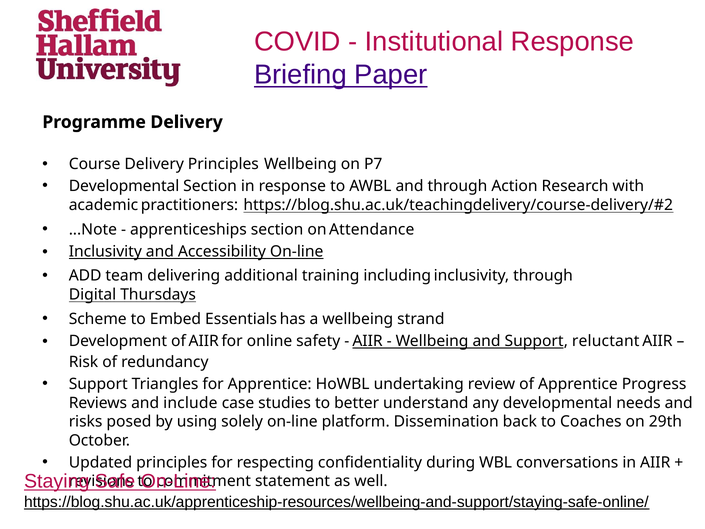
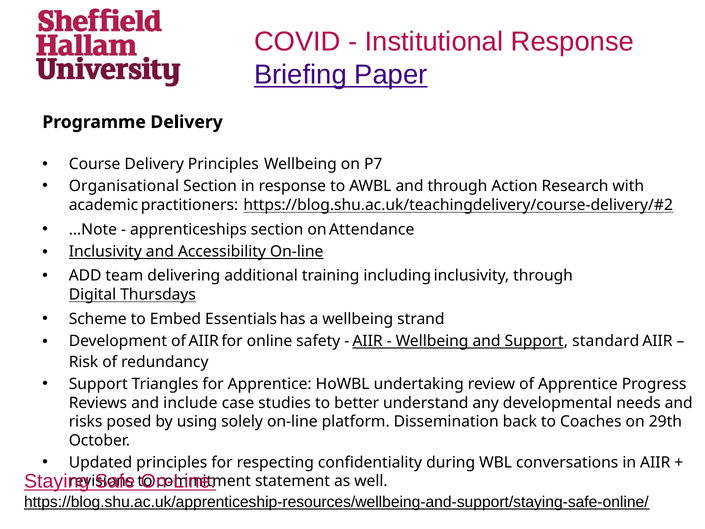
Developmental at (124, 186): Developmental -> Organisational
reluctant: reluctant -> standard
